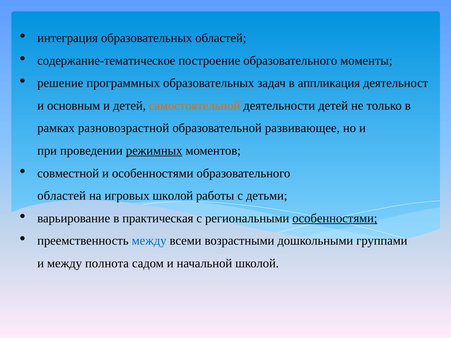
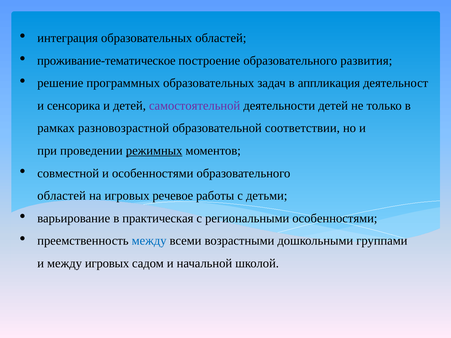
содержание-тематическое: содержание-тематическое -> проживание-тематическое
моменты: моменты -> развития
основным: основным -> сенсорика
самостоятельной colour: orange -> purple
развивающее: развивающее -> соответствии
игровых школой: школой -> речевое
особенностями at (335, 218) underline: present -> none
между полнота: полнота -> игровых
